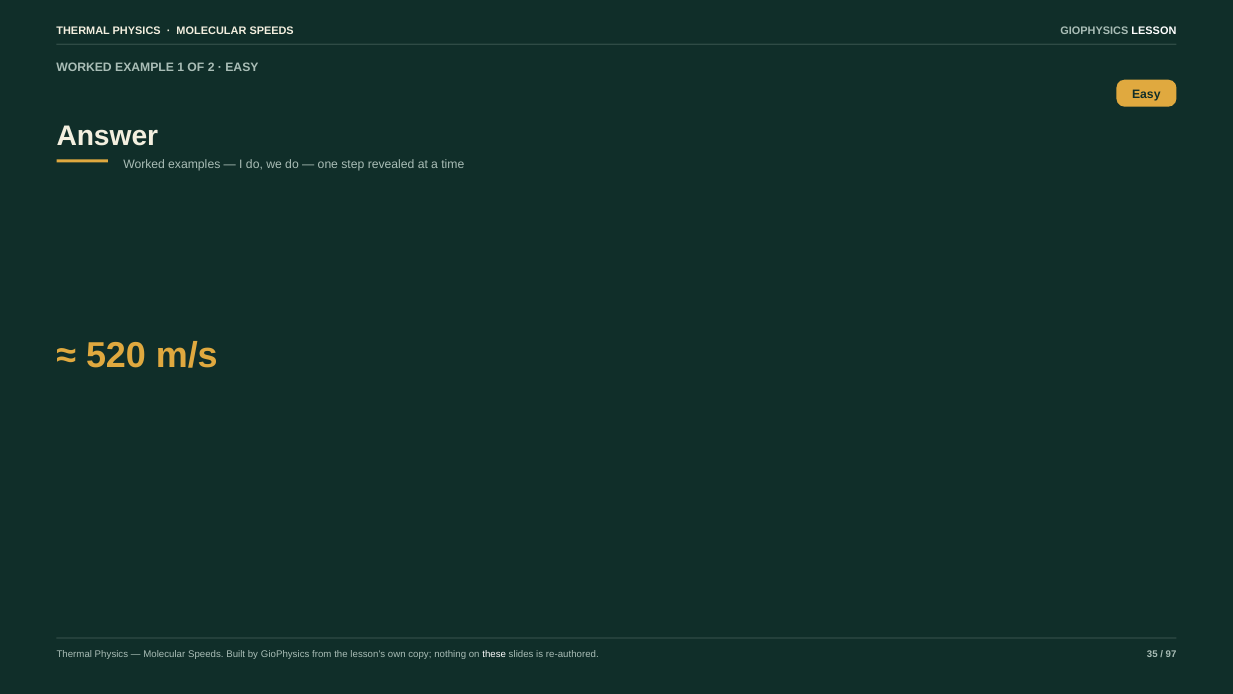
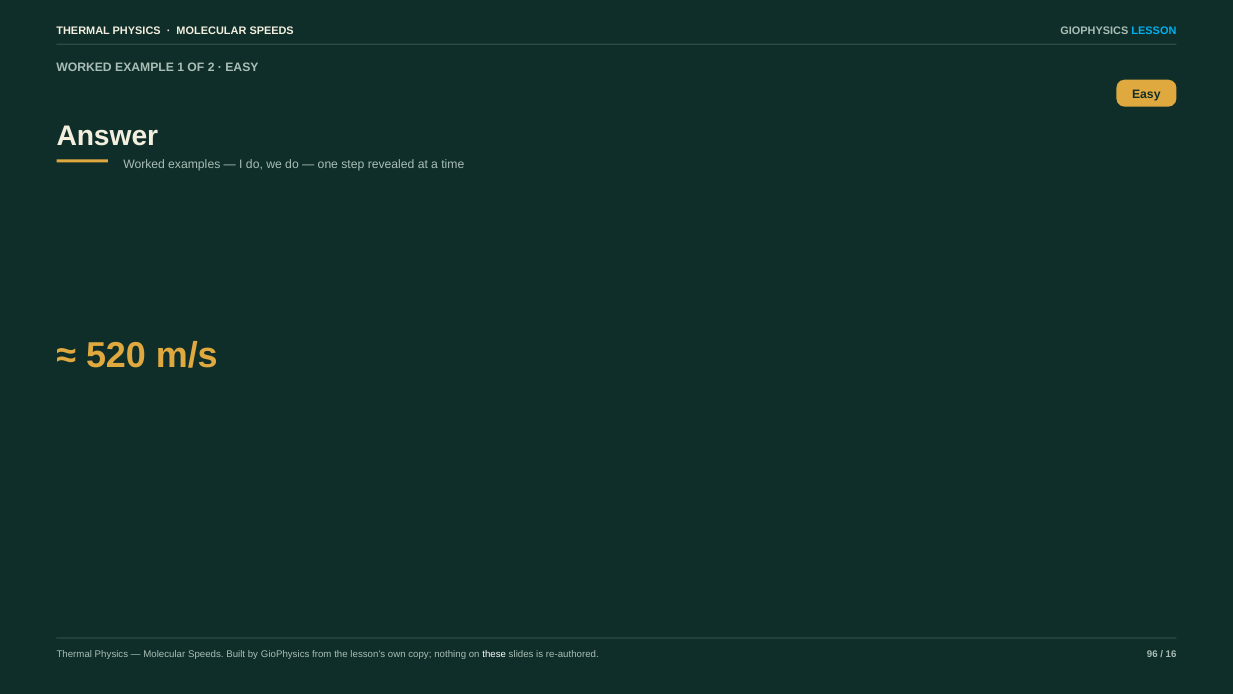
LESSON colour: white -> light blue
35: 35 -> 96
97: 97 -> 16
